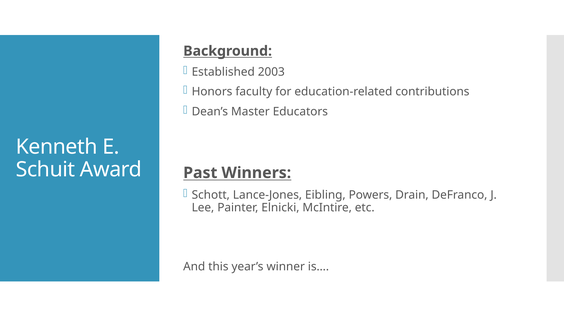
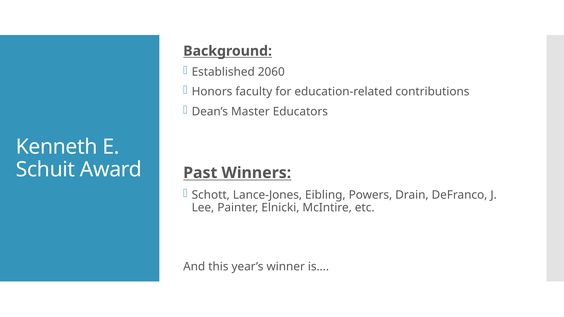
2003: 2003 -> 2060
